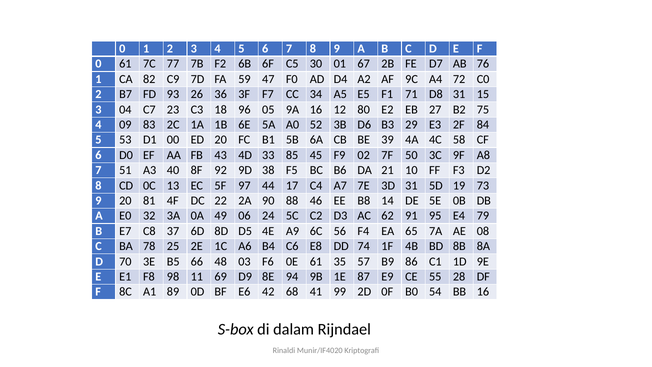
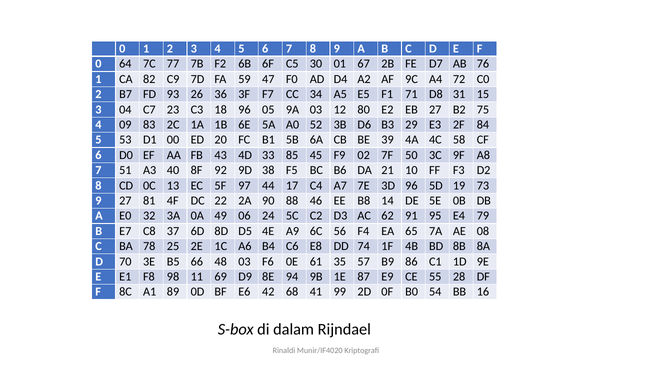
0 61: 61 -> 64
9A 16: 16 -> 03
3D 31: 31 -> 96
9 20: 20 -> 27
